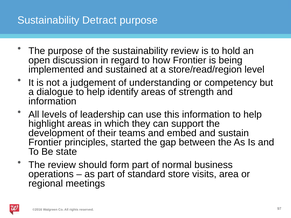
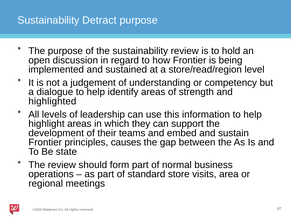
information at (52, 101): information -> highlighted
started: started -> causes
